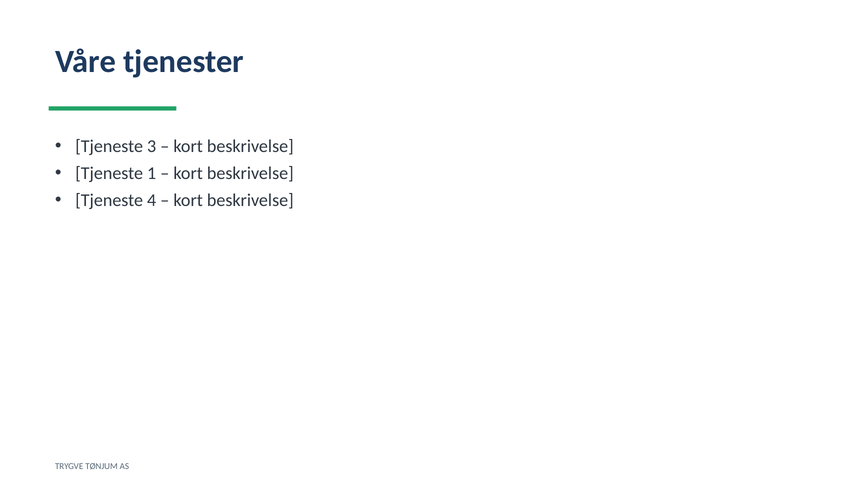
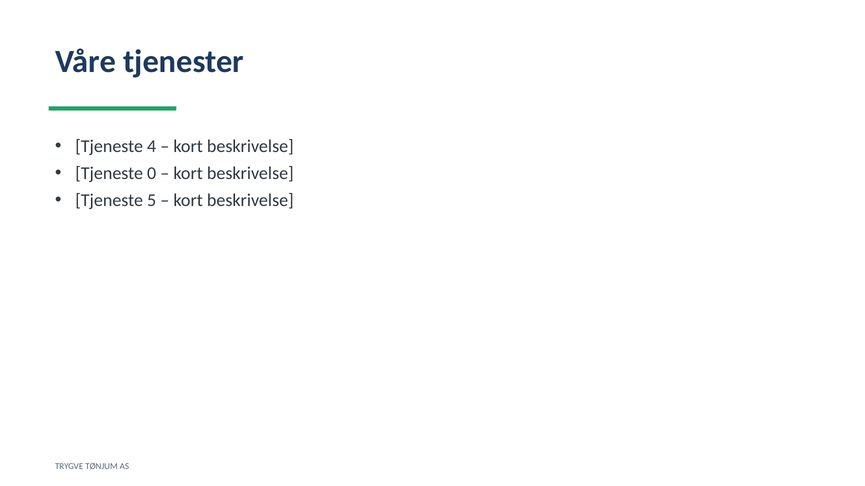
3: 3 -> 4
1: 1 -> 0
4: 4 -> 5
